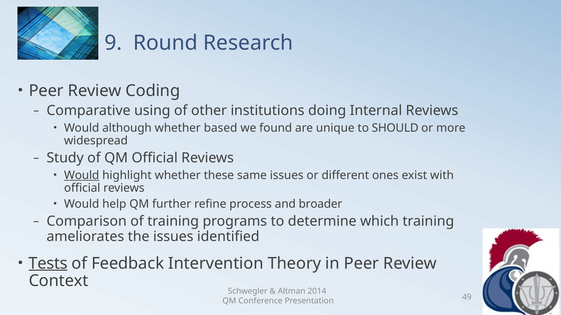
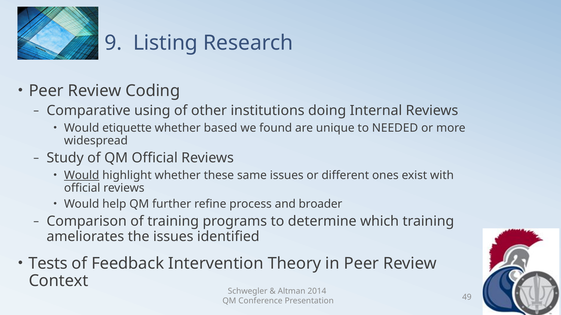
Round: Round -> Listing
although: although -> etiquette
SHOULD: SHOULD -> NEEDED
Tests underline: present -> none
